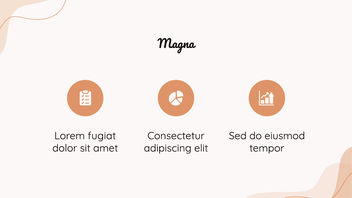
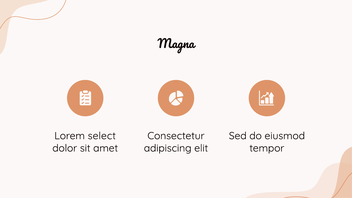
fugiat: fugiat -> select
